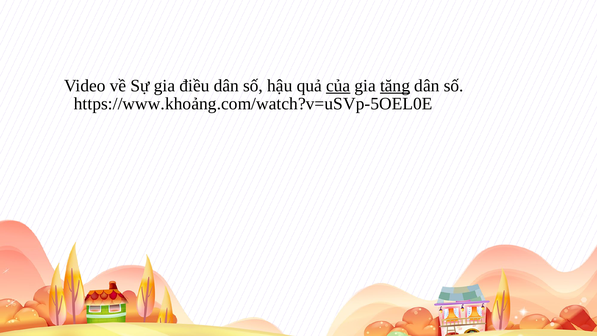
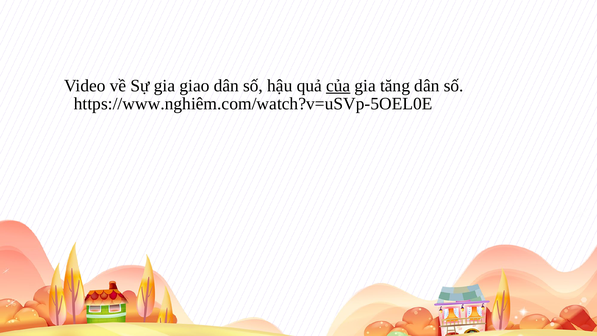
điều: điều -> giao
tăng underline: present -> none
https://www.khoảng.com/watch?v=uSVp-5OEL0E: https://www.khoảng.com/watch?v=uSVp-5OEL0E -> https://www.nghiêm.com/watch?v=uSVp-5OEL0E
